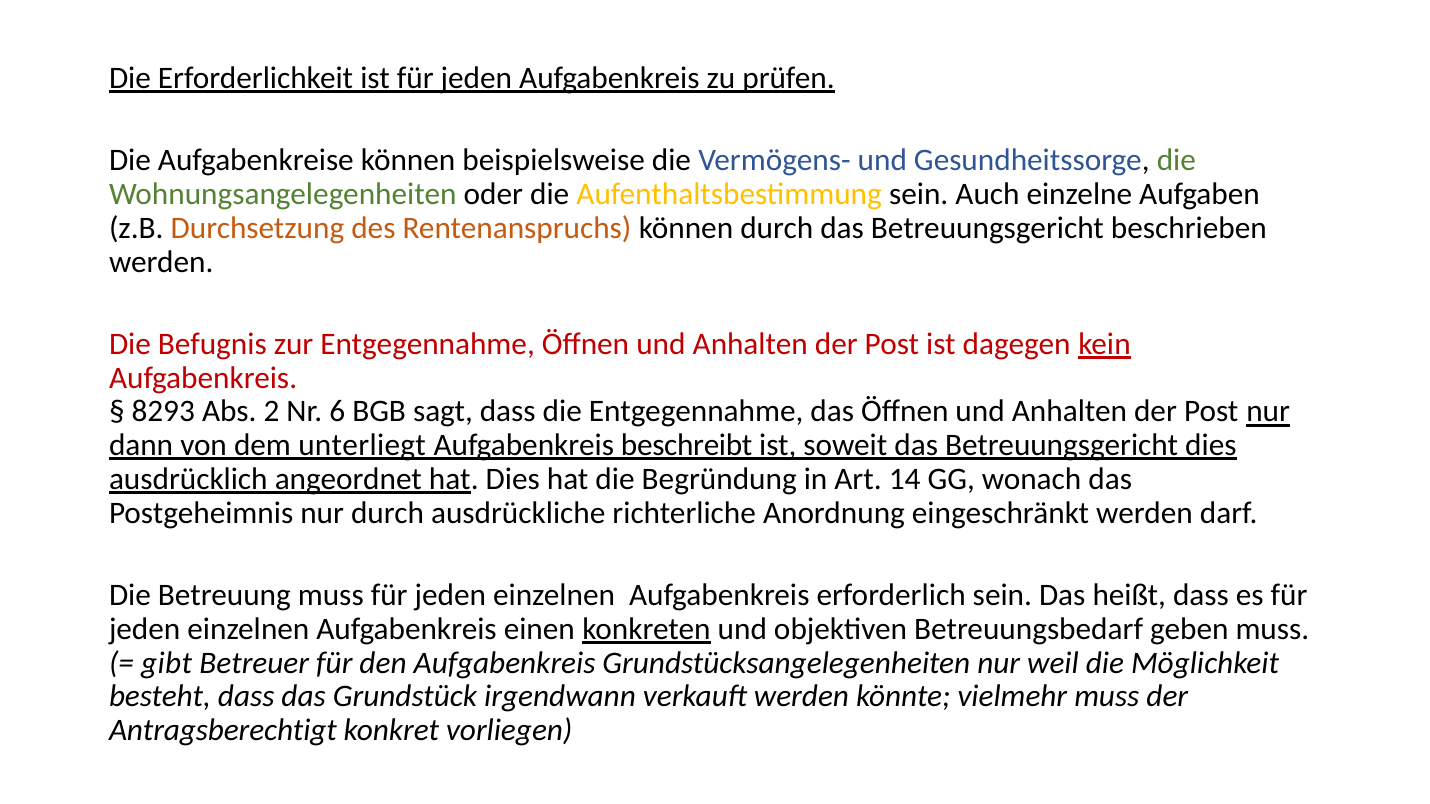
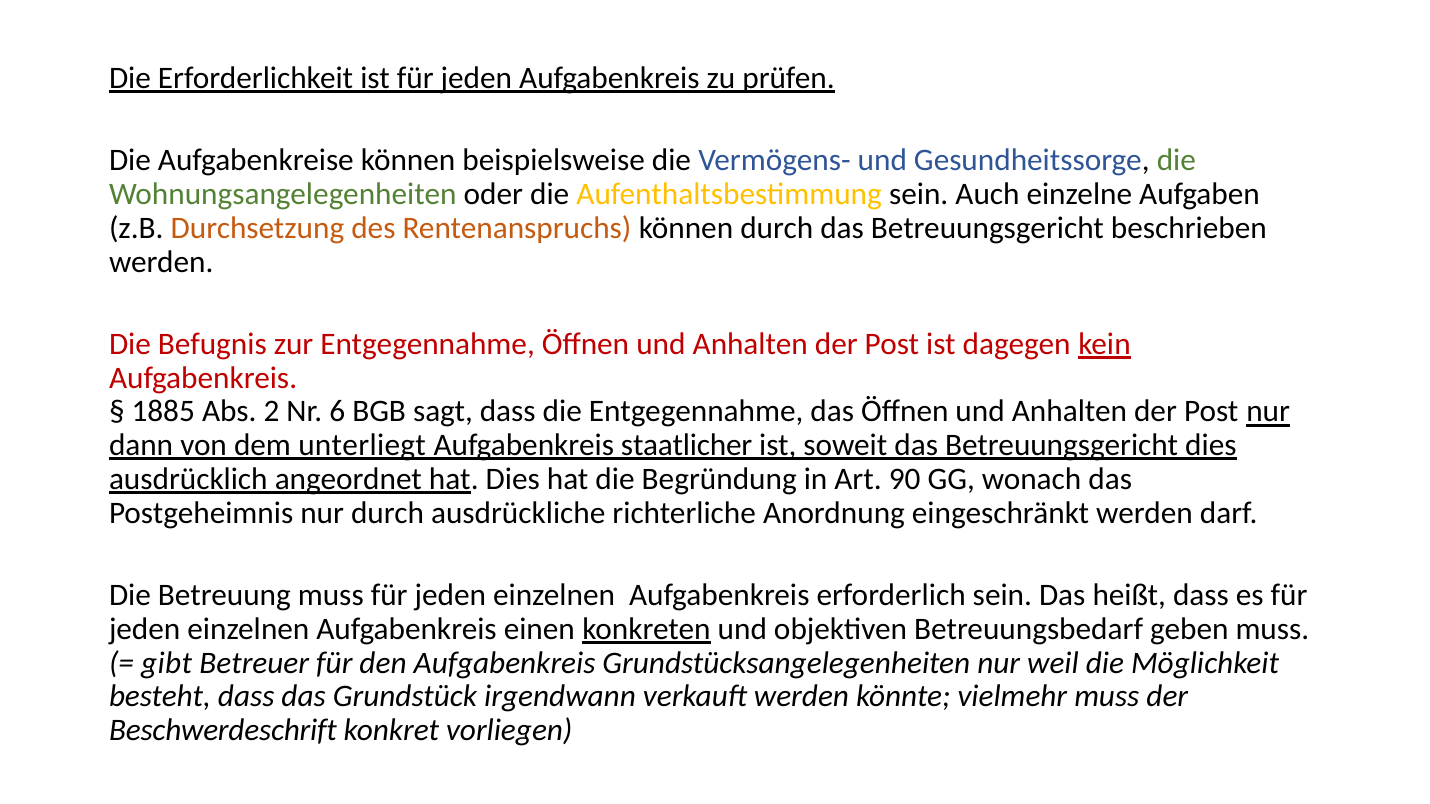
8293: 8293 -> 1885
beschreibt: beschreibt -> staatlicher
14: 14 -> 90
Antragsberechtigt: Antragsberechtigt -> Beschwerdeschrift
